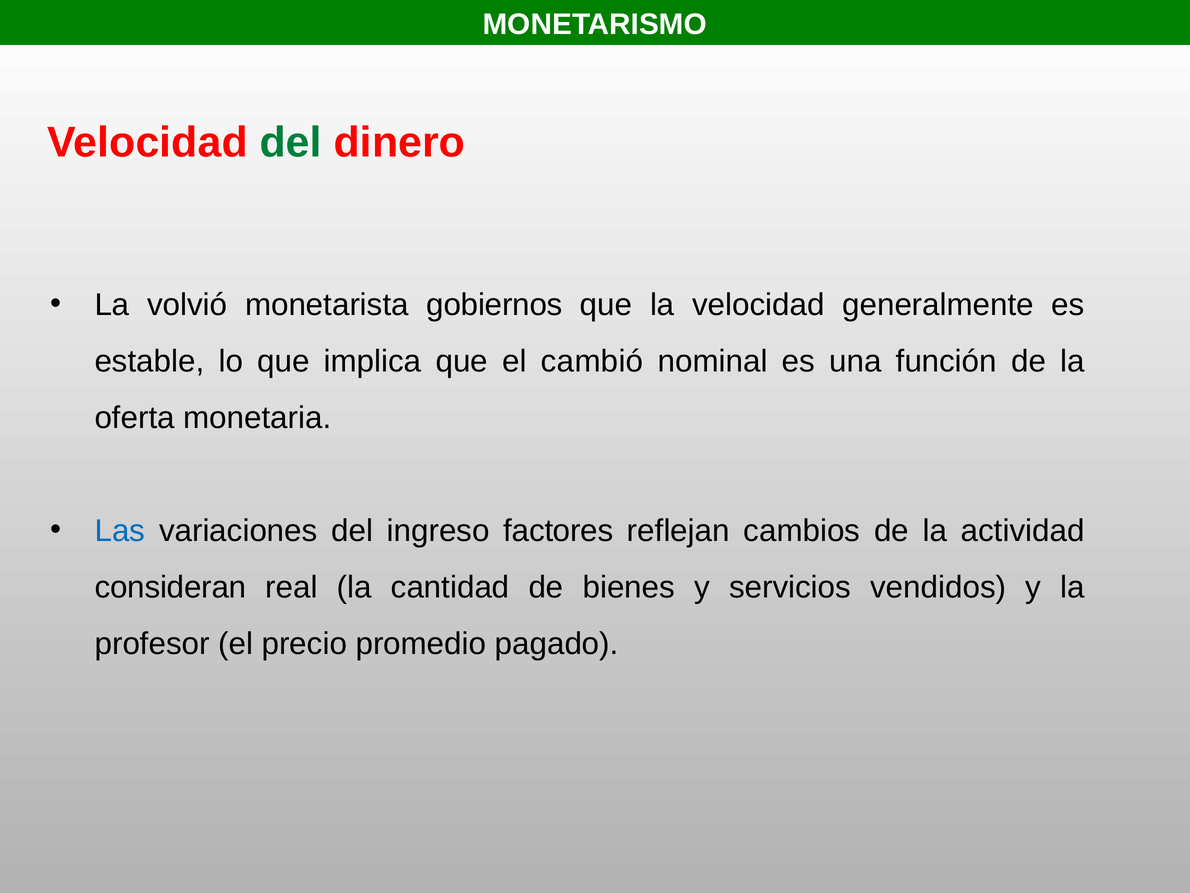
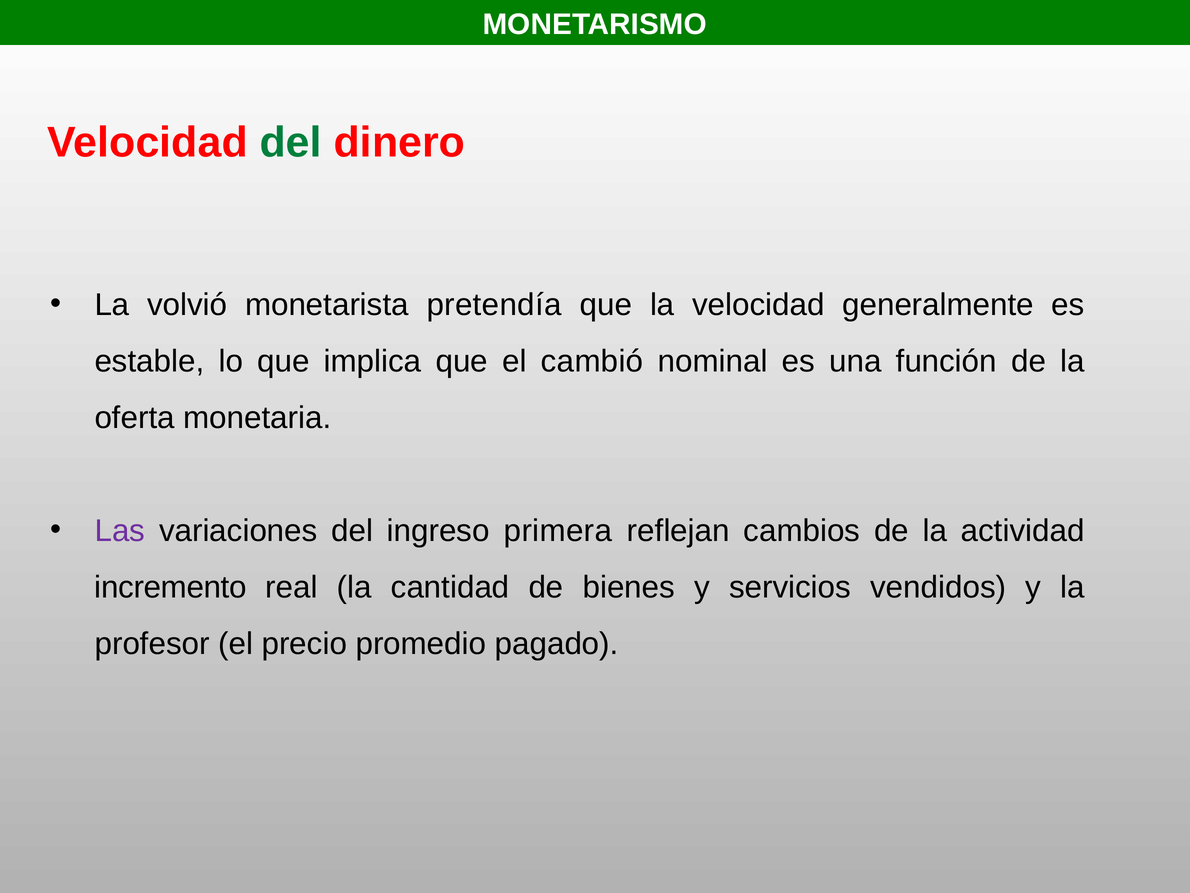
gobiernos: gobiernos -> pretendía
Las colour: blue -> purple
factores: factores -> primera
consideran: consideran -> incremento
